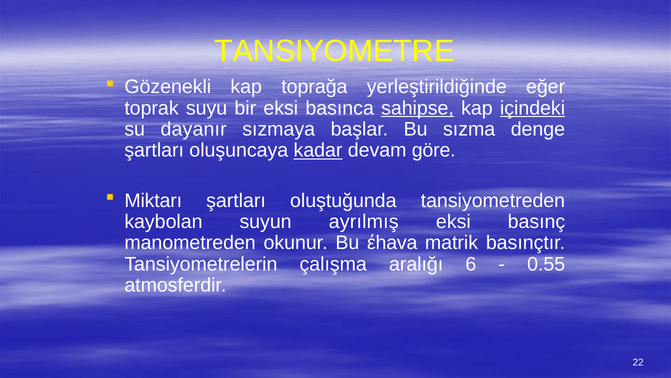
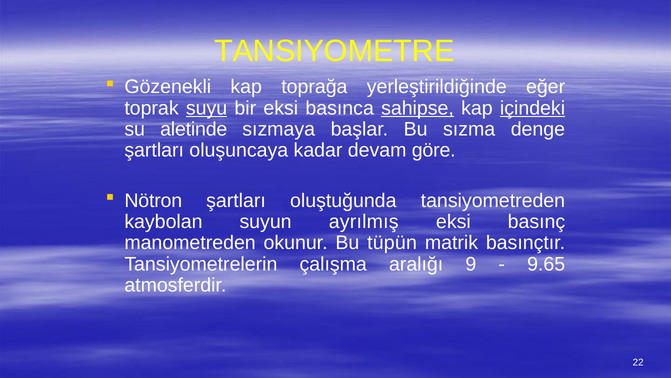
suyu underline: none -> present
dayanır: dayanır -> aletinde
kadar underline: present -> none
Miktarı: Miktarı -> Nötron
έhava: έhava -> tüpün
6: 6 -> 9
0.55: 0.55 -> 9.65
